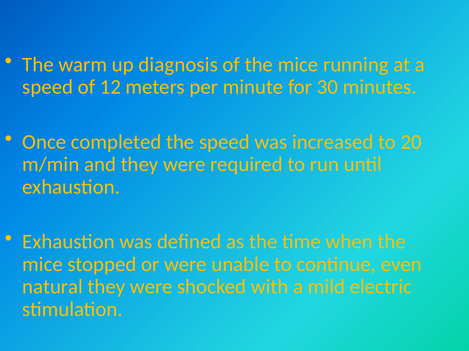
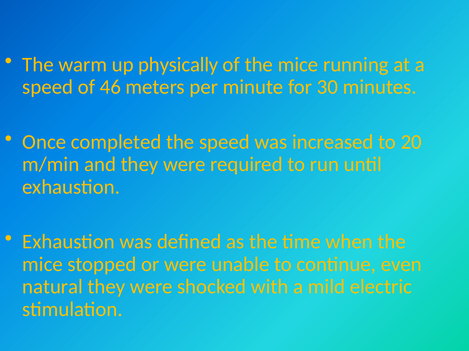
diagnosis: diagnosis -> physically
12: 12 -> 46
